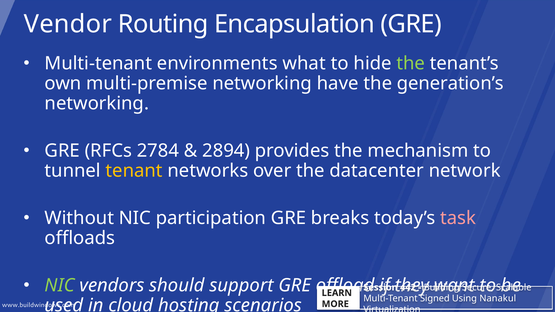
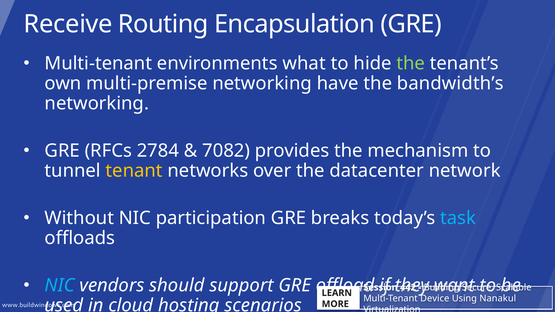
Vendor: Vendor -> Receive
generation’s: generation’s -> bandwidth’s
2894: 2894 -> 7082
task colour: pink -> light blue
NIC at (60, 286) colour: light green -> light blue
Signed: Signed -> Device
